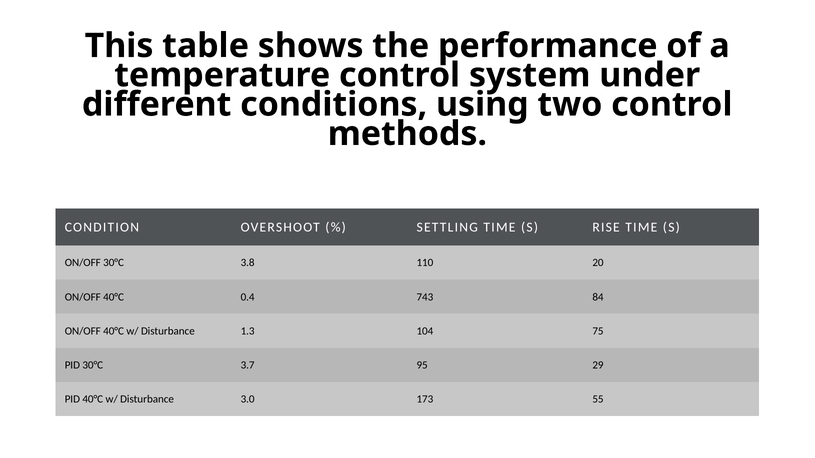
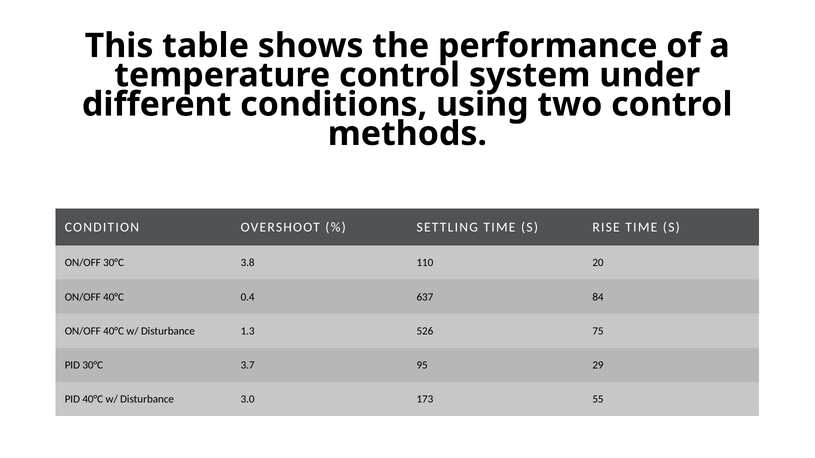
743: 743 -> 637
104: 104 -> 526
